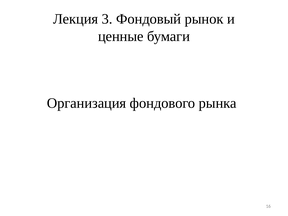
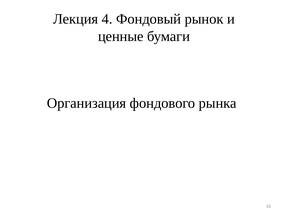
3: 3 -> 4
